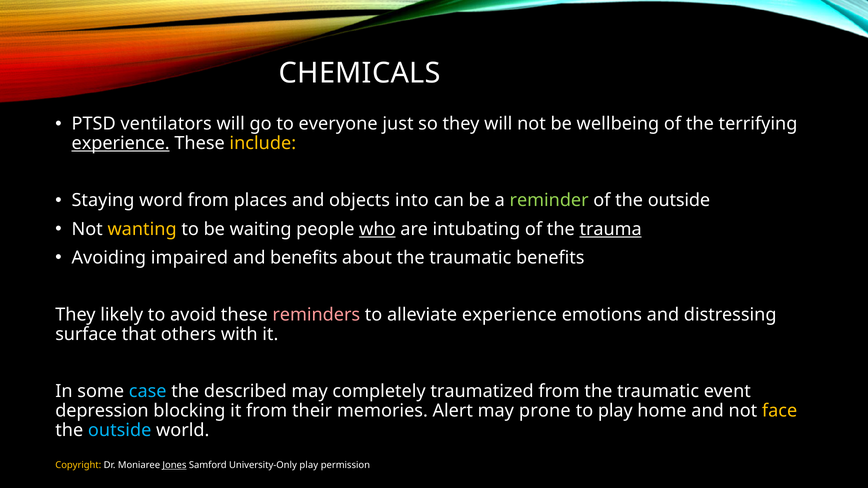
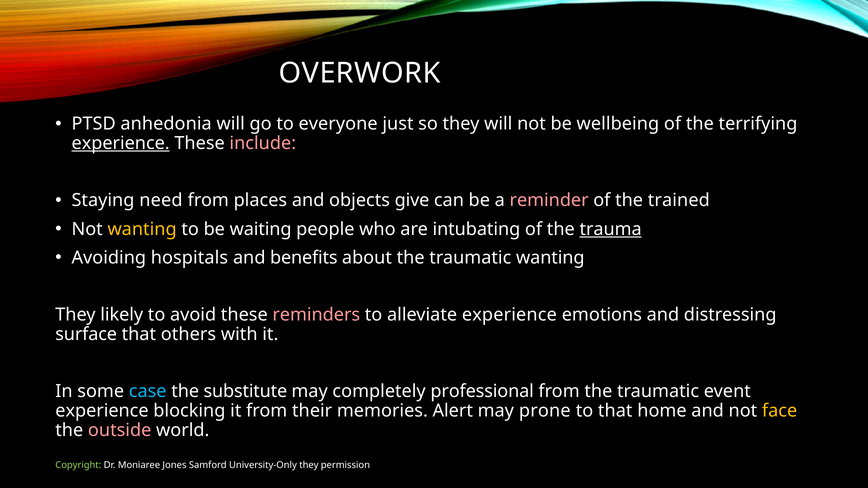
CHEMICALS: CHEMICALS -> OVERWORK
ventilators: ventilators -> anhedonia
include colour: yellow -> pink
word: word -> need
into: into -> give
reminder colour: light green -> pink
of the outside: outside -> trained
who underline: present -> none
impaired: impaired -> hospitals
traumatic benefits: benefits -> wanting
described: described -> substitute
traumatized: traumatized -> professional
depression at (102, 411): depression -> experience
to play: play -> that
outside at (120, 431) colour: light blue -> pink
Copyright colour: yellow -> light green
Jones underline: present -> none
University-Only play: play -> they
